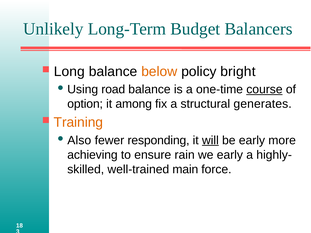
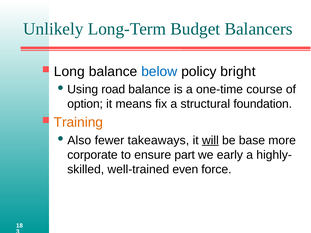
below colour: orange -> blue
course underline: present -> none
among: among -> means
generates: generates -> foundation
responding: responding -> takeaways
be early: early -> base
achieving: achieving -> corporate
rain: rain -> part
main: main -> even
